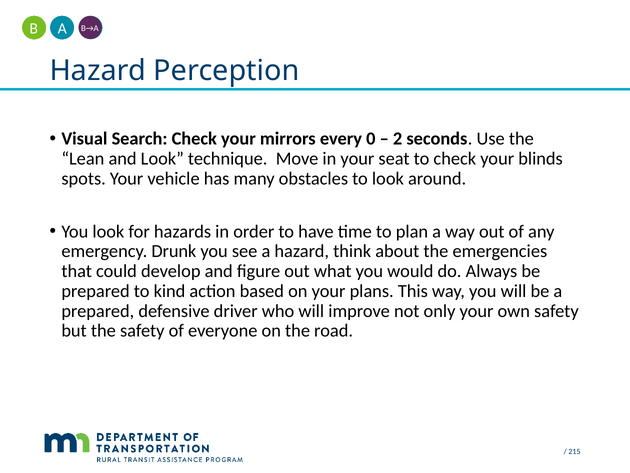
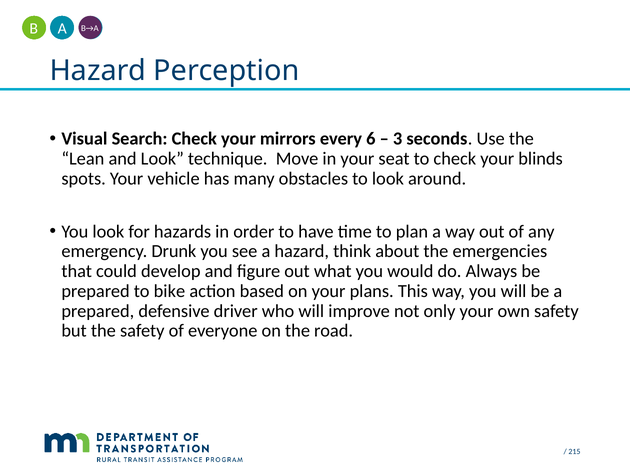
0: 0 -> 6
2: 2 -> 3
kind: kind -> bike
